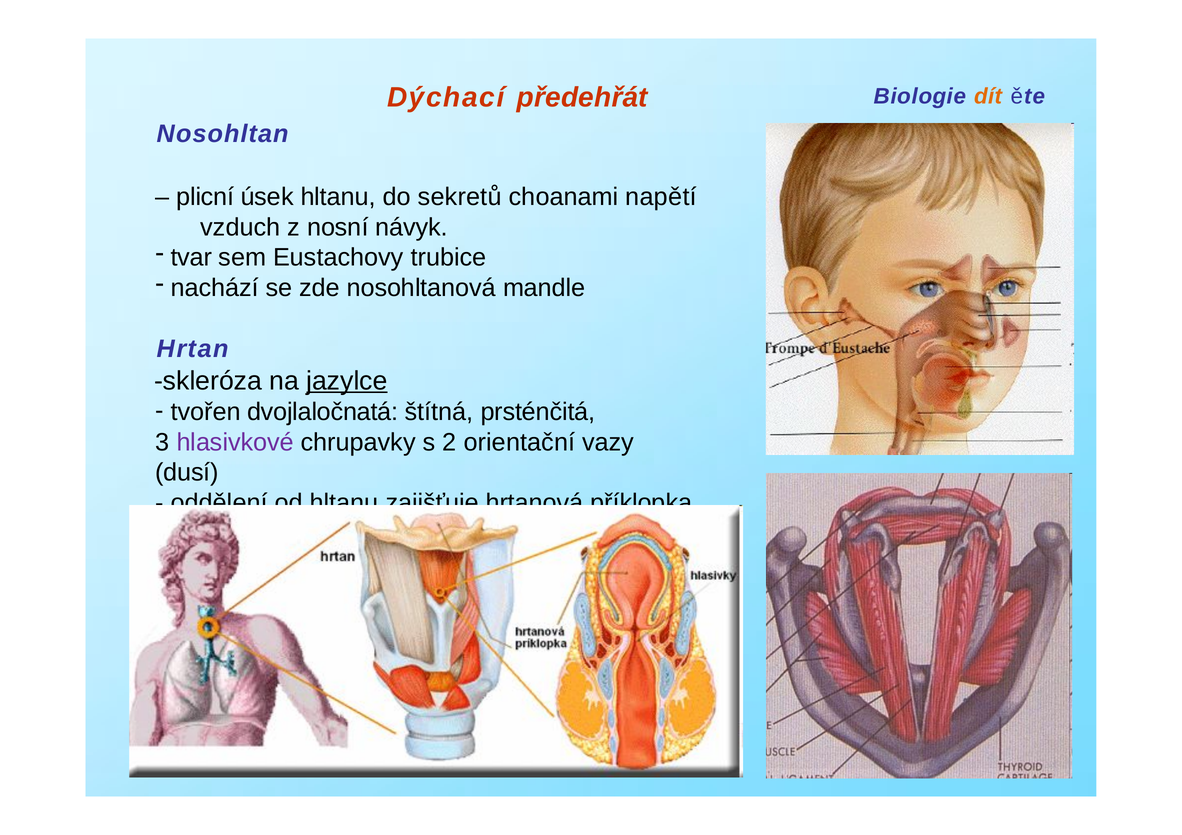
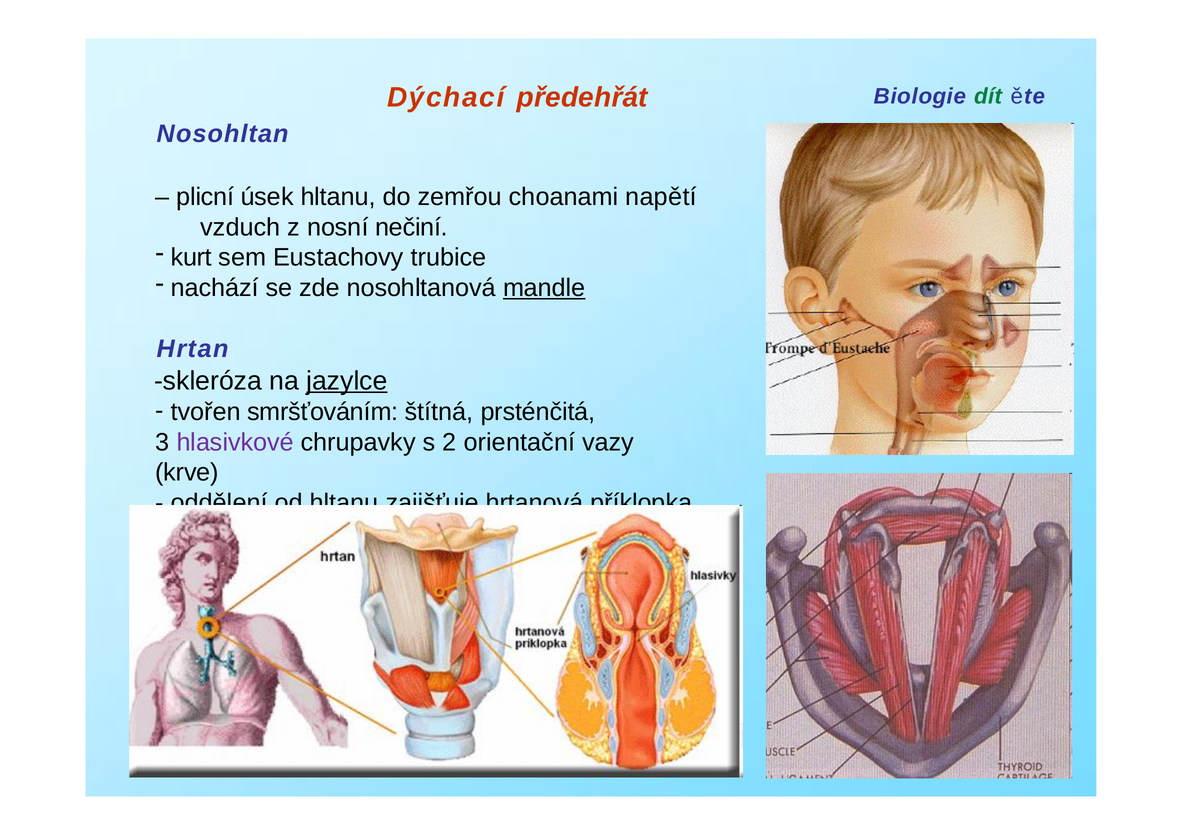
dít colour: orange -> green
sekretů: sekretů -> zemřou
návyk: návyk -> nečiní
tvar: tvar -> kurt
mandle underline: none -> present
dvojlaločnatá: dvojlaločnatá -> smršťováním
dusí: dusí -> krve
